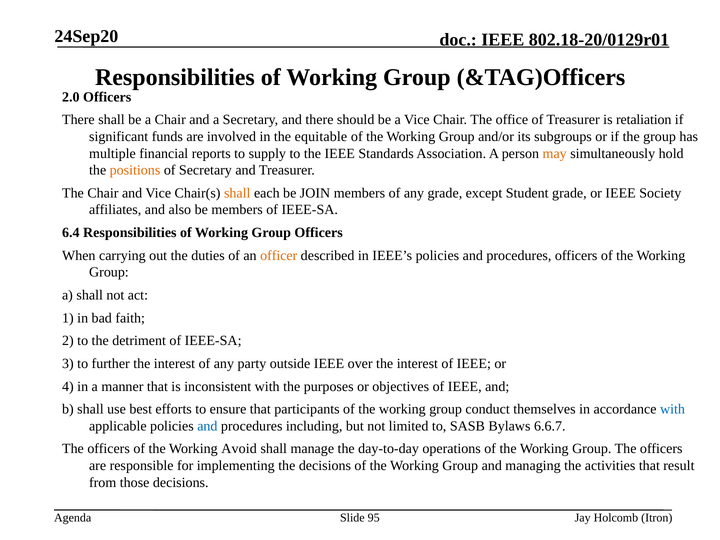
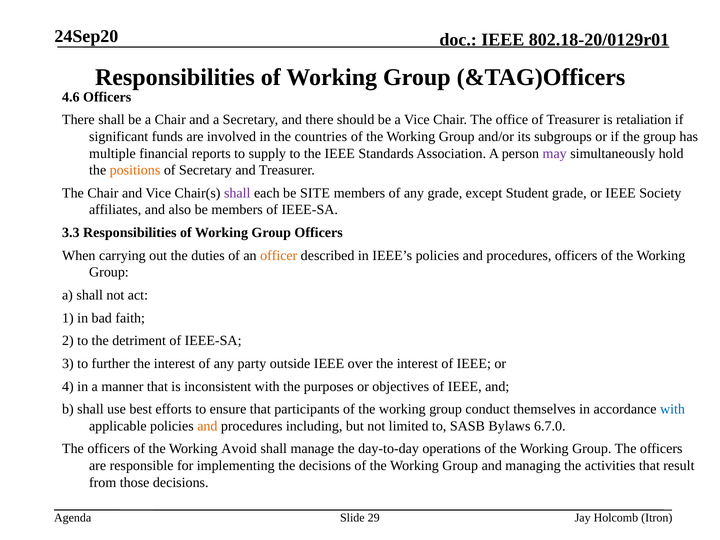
2.0: 2.0 -> 4.6
equitable: equitable -> countries
may colour: orange -> purple
shall at (237, 193) colour: orange -> purple
JOIN: JOIN -> SITE
6.4: 6.4 -> 3.3
and at (207, 426) colour: blue -> orange
6.6.7: 6.6.7 -> 6.7.0
95: 95 -> 29
